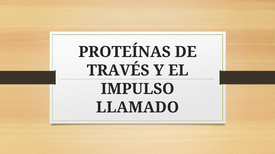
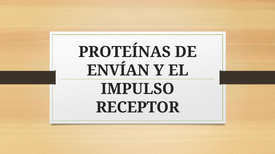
TRAVÉS: TRAVÉS -> ENVÍAN
LLAMADO: LLAMADO -> RECEPTOR
